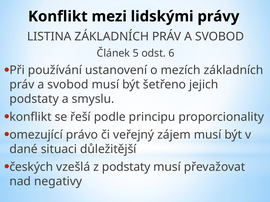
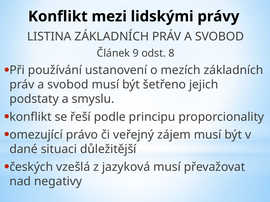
5: 5 -> 9
6: 6 -> 8
z podstaty: podstaty -> jazyková
